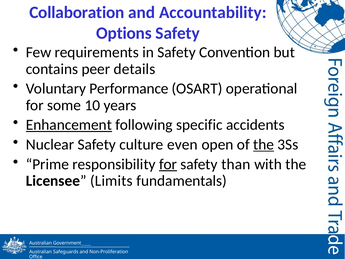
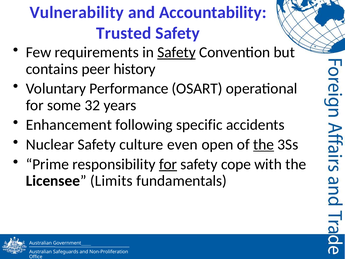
Collaboration: Collaboration -> Vulnerability
Options: Options -> Trusted
Safety at (177, 52) underline: none -> present
details: details -> history
10: 10 -> 32
Enhancement underline: present -> none
than: than -> cope
